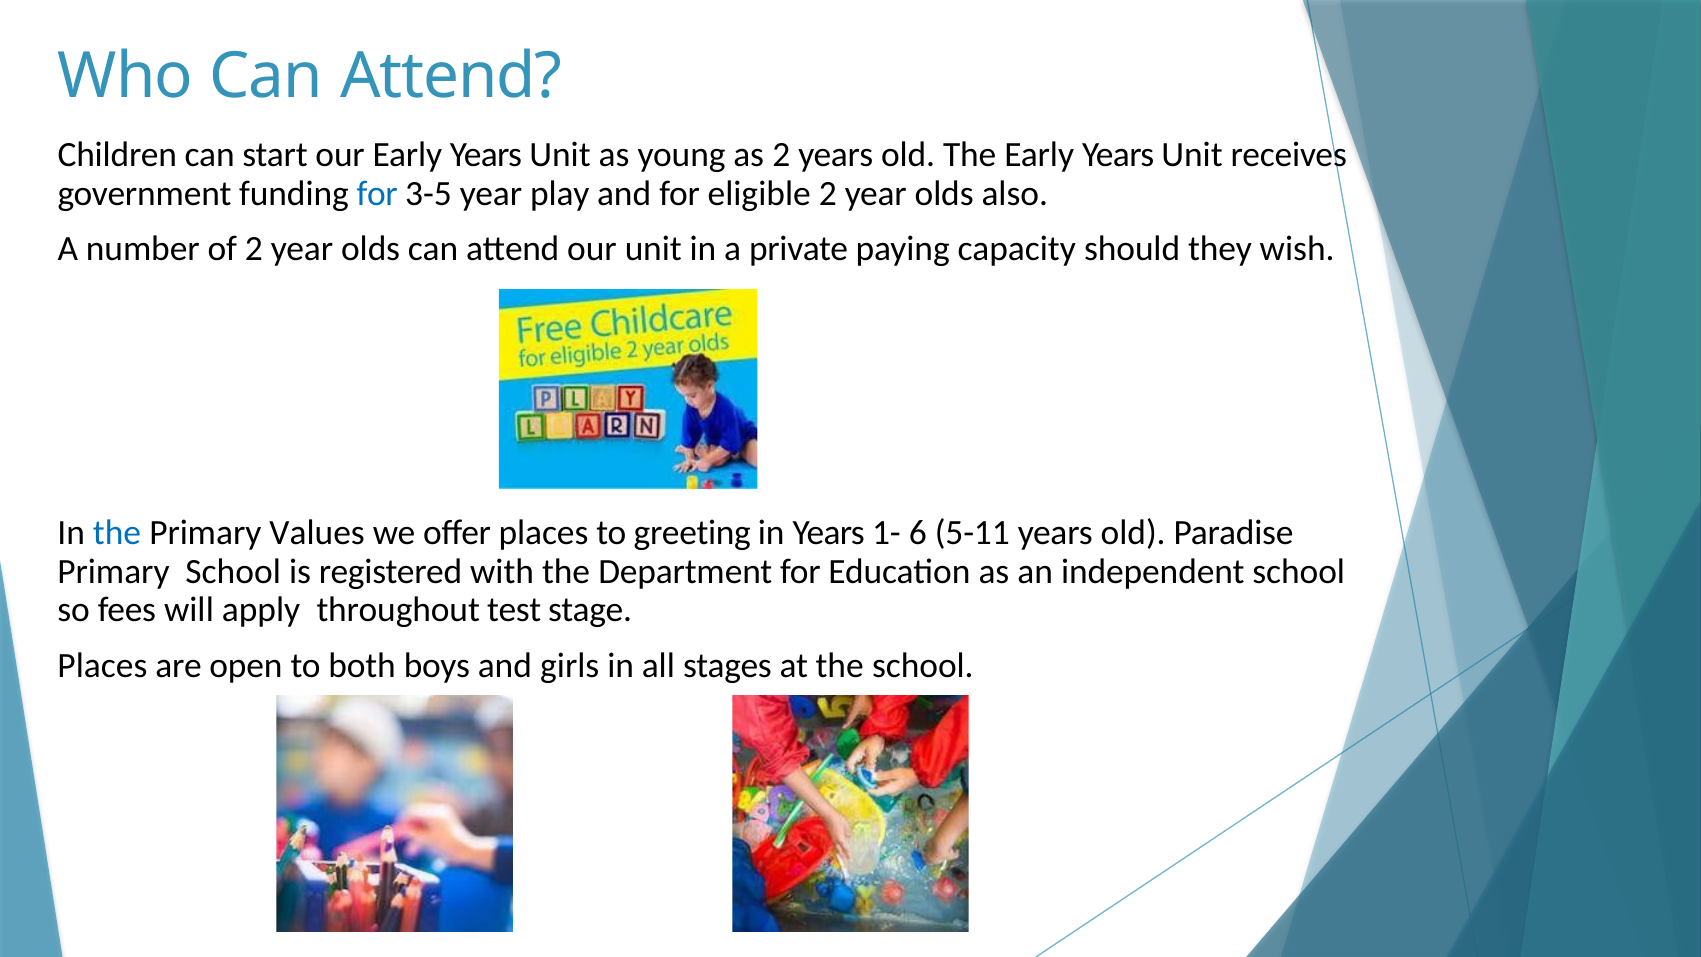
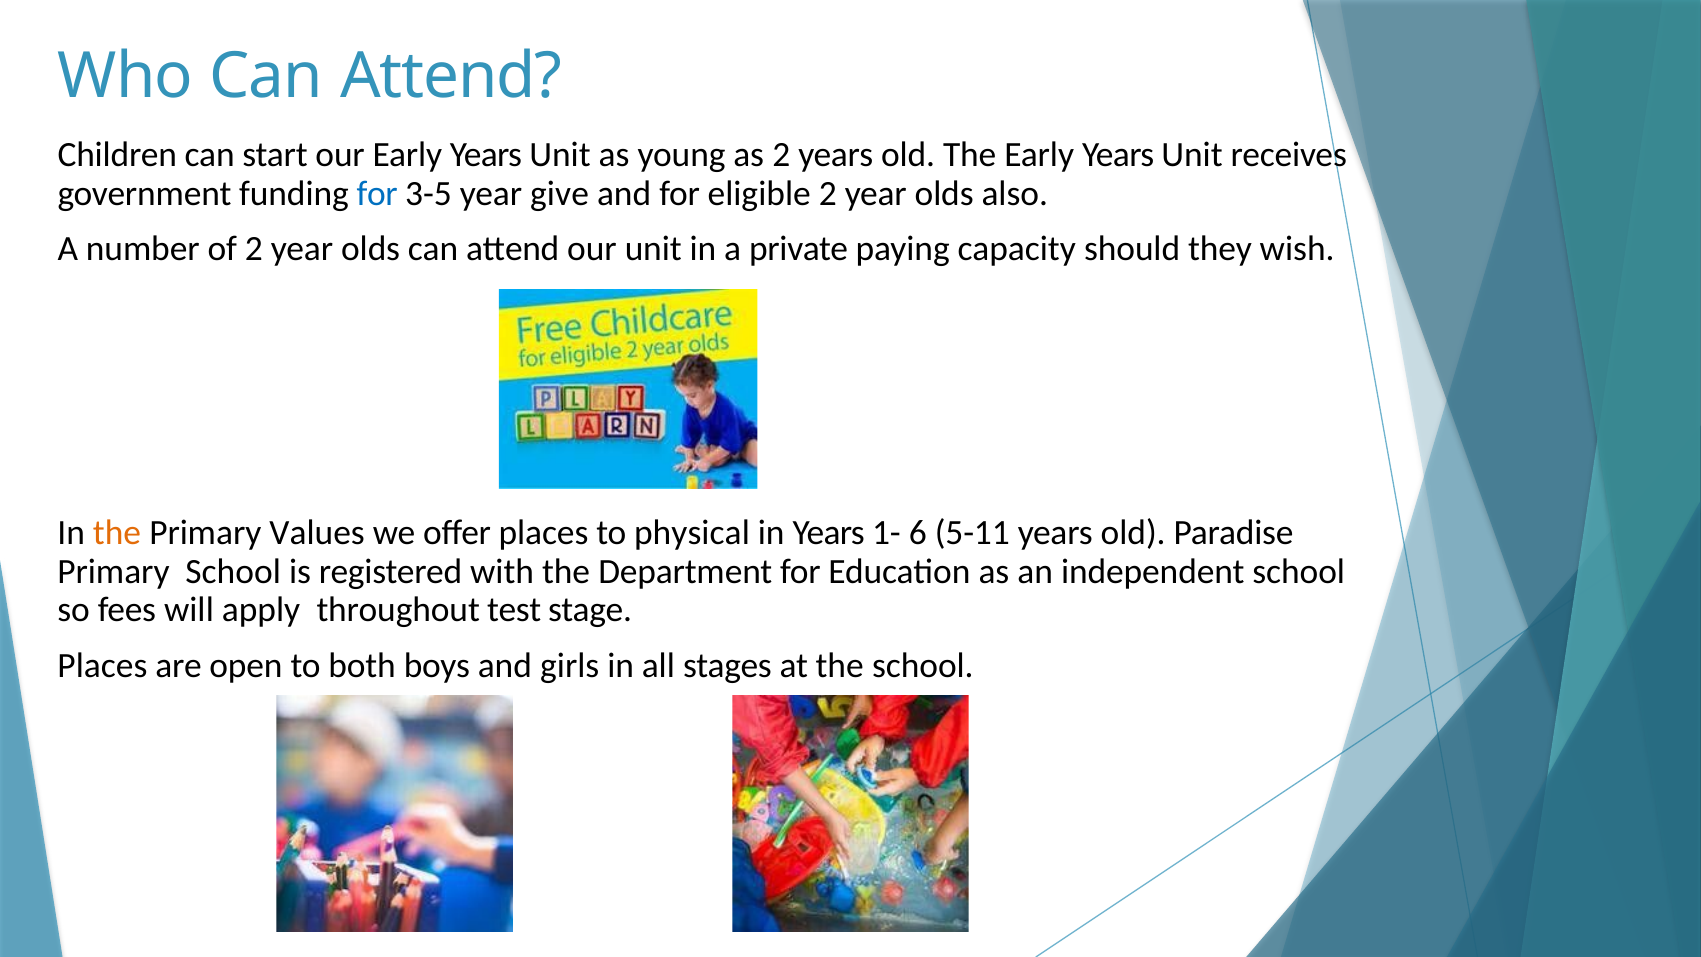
play: play -> give
the at (117, 533) colour: blue -> orange
greeting: greeting -> physical
